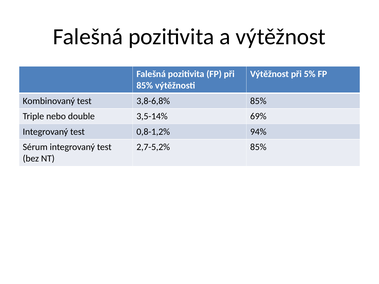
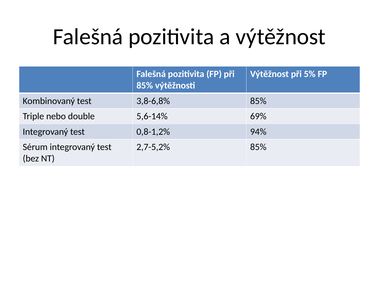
3,5-14%: 3,5-14% -> 5,6-14%
